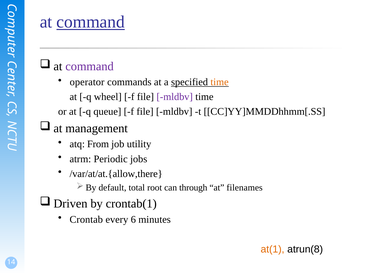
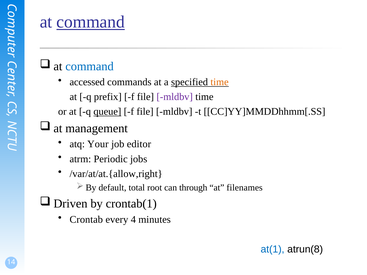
command at (90, 66) colour: purple -> blue
operator: operator -> accessed
wheel: wheel -> prefix
queue underline: none -> present
From: From -> Your
utility: utility -> editor
/var/at/at.{allow,there: /var/at/at.{allow,there -> /var/at/at.{allow,right
6: 6 -> 4
at(1 colour: orange -> blue
